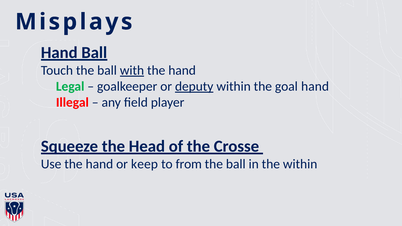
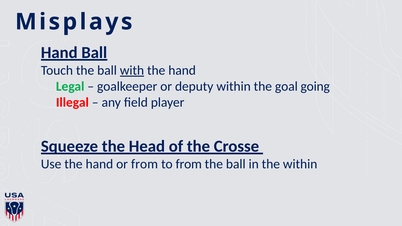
deputy underline: present -> none
goal hand: hand -> going
or keep: keep -> from
